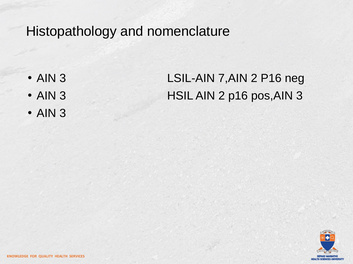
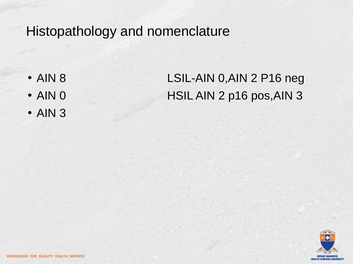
3 at (63, 78): 3 -> 8
7,AIN: 7,AIN -> 0,AIN
3 at (63, 96): 3 -> 0
